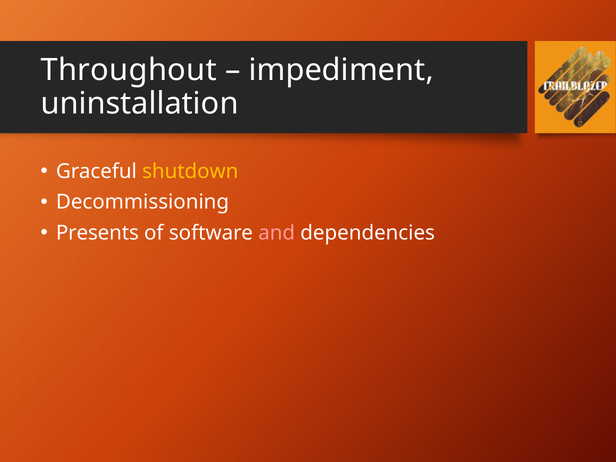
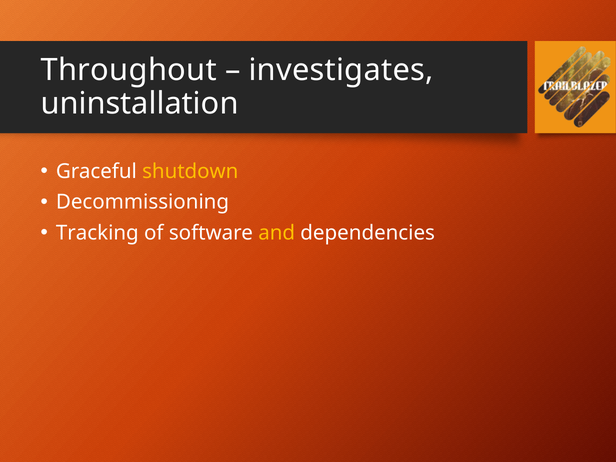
impediment: impediment -> investigates
Presents: Presents -> Tracking
and colour: pink -> yellow
